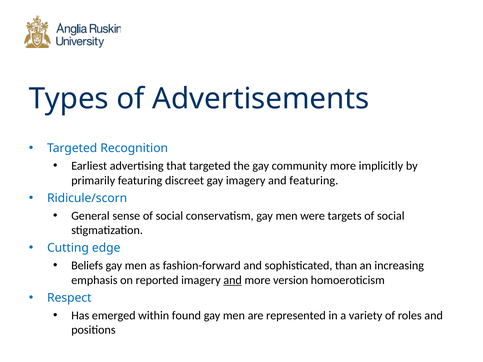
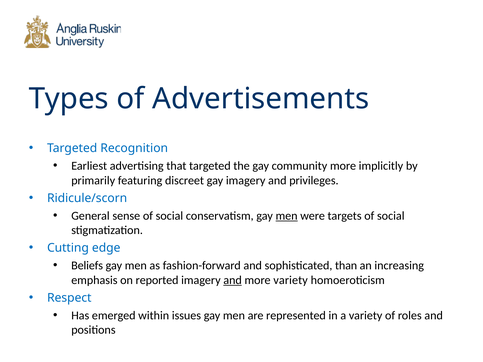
and featuring: featuring -> privileges
men at (287, 216) underline: none -> present
more version: version -> variety
found: found -> issues
